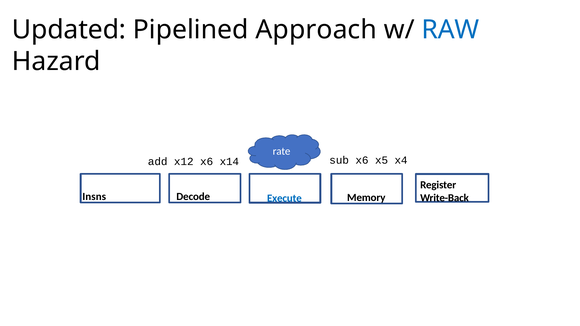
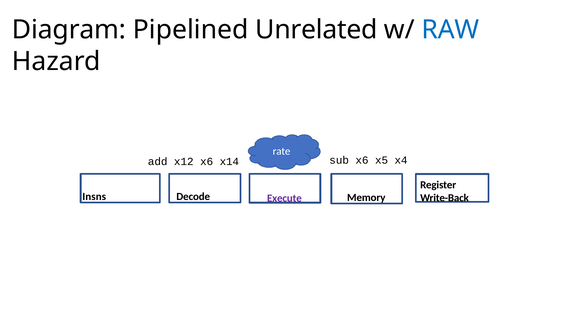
Updated: Updated -> Diagram
Approach: Approach -> Unrelated
Execute colour: blue -> purple
